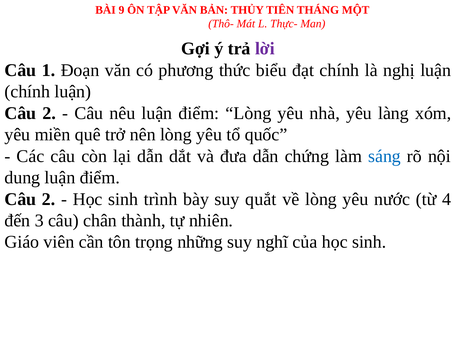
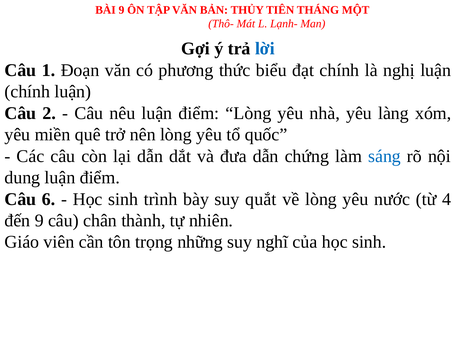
Thực-: Thực- -> Lạnh-
lời colour: purple -> blue
2 at (49, 199): 2 -> 6
đến 3: 3 -> 9
